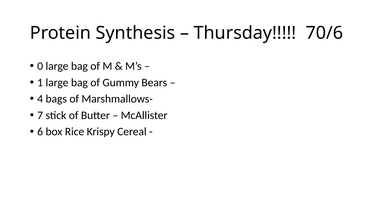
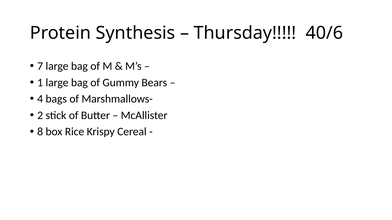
70/6: 70/6 -> 40/6
0: 0 -> 7
7: 7 -> 2
6: 6 -> 8
